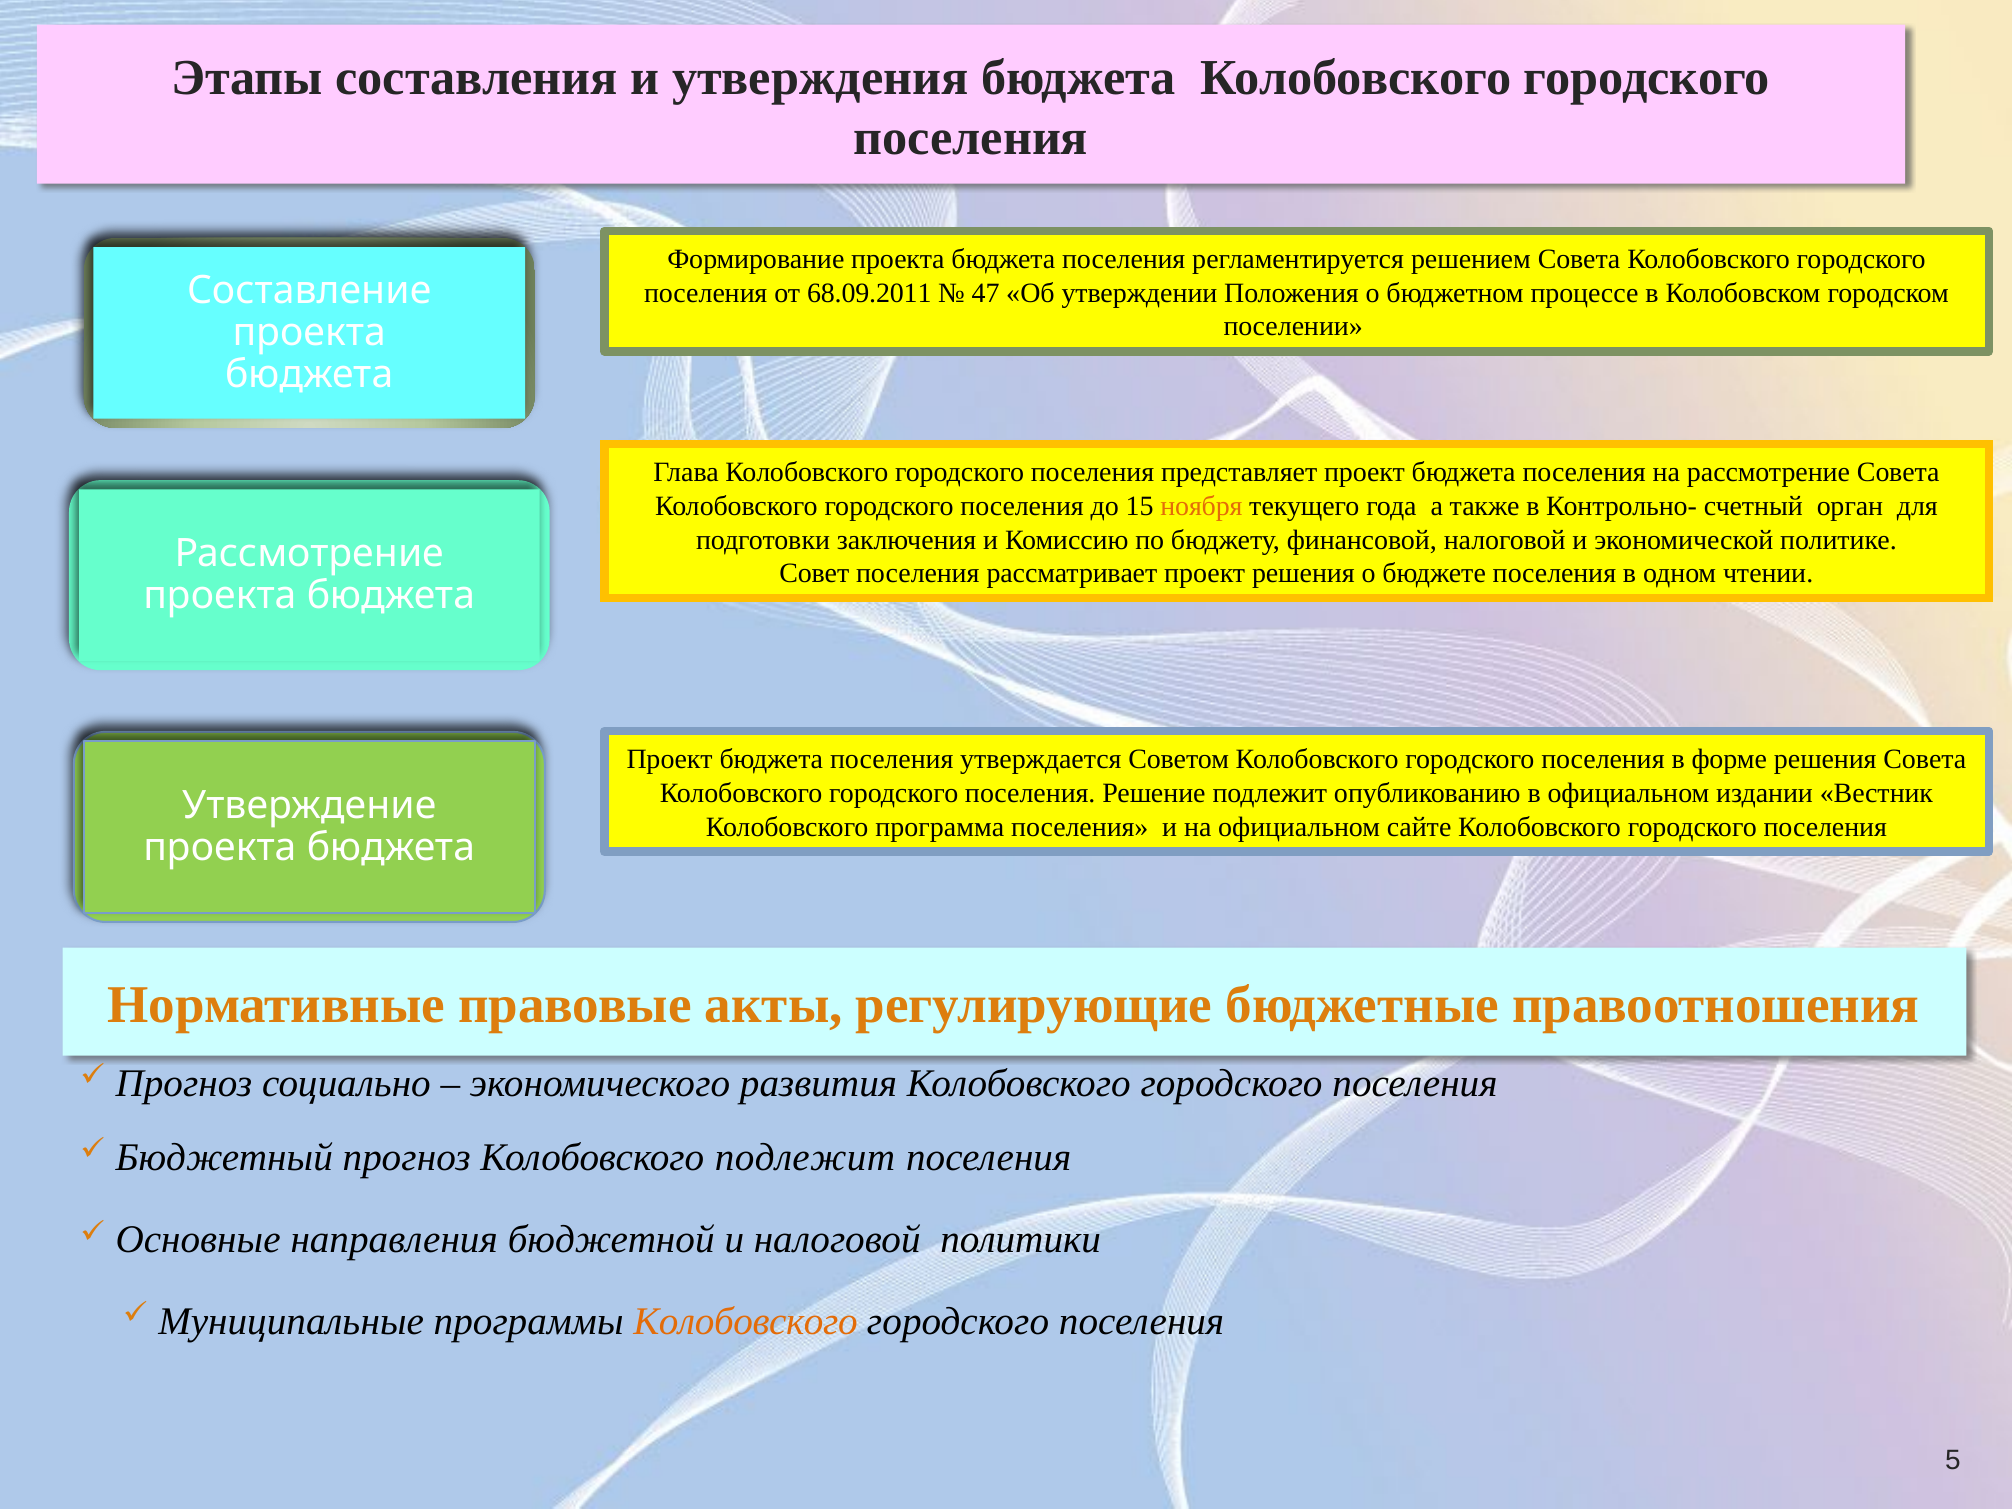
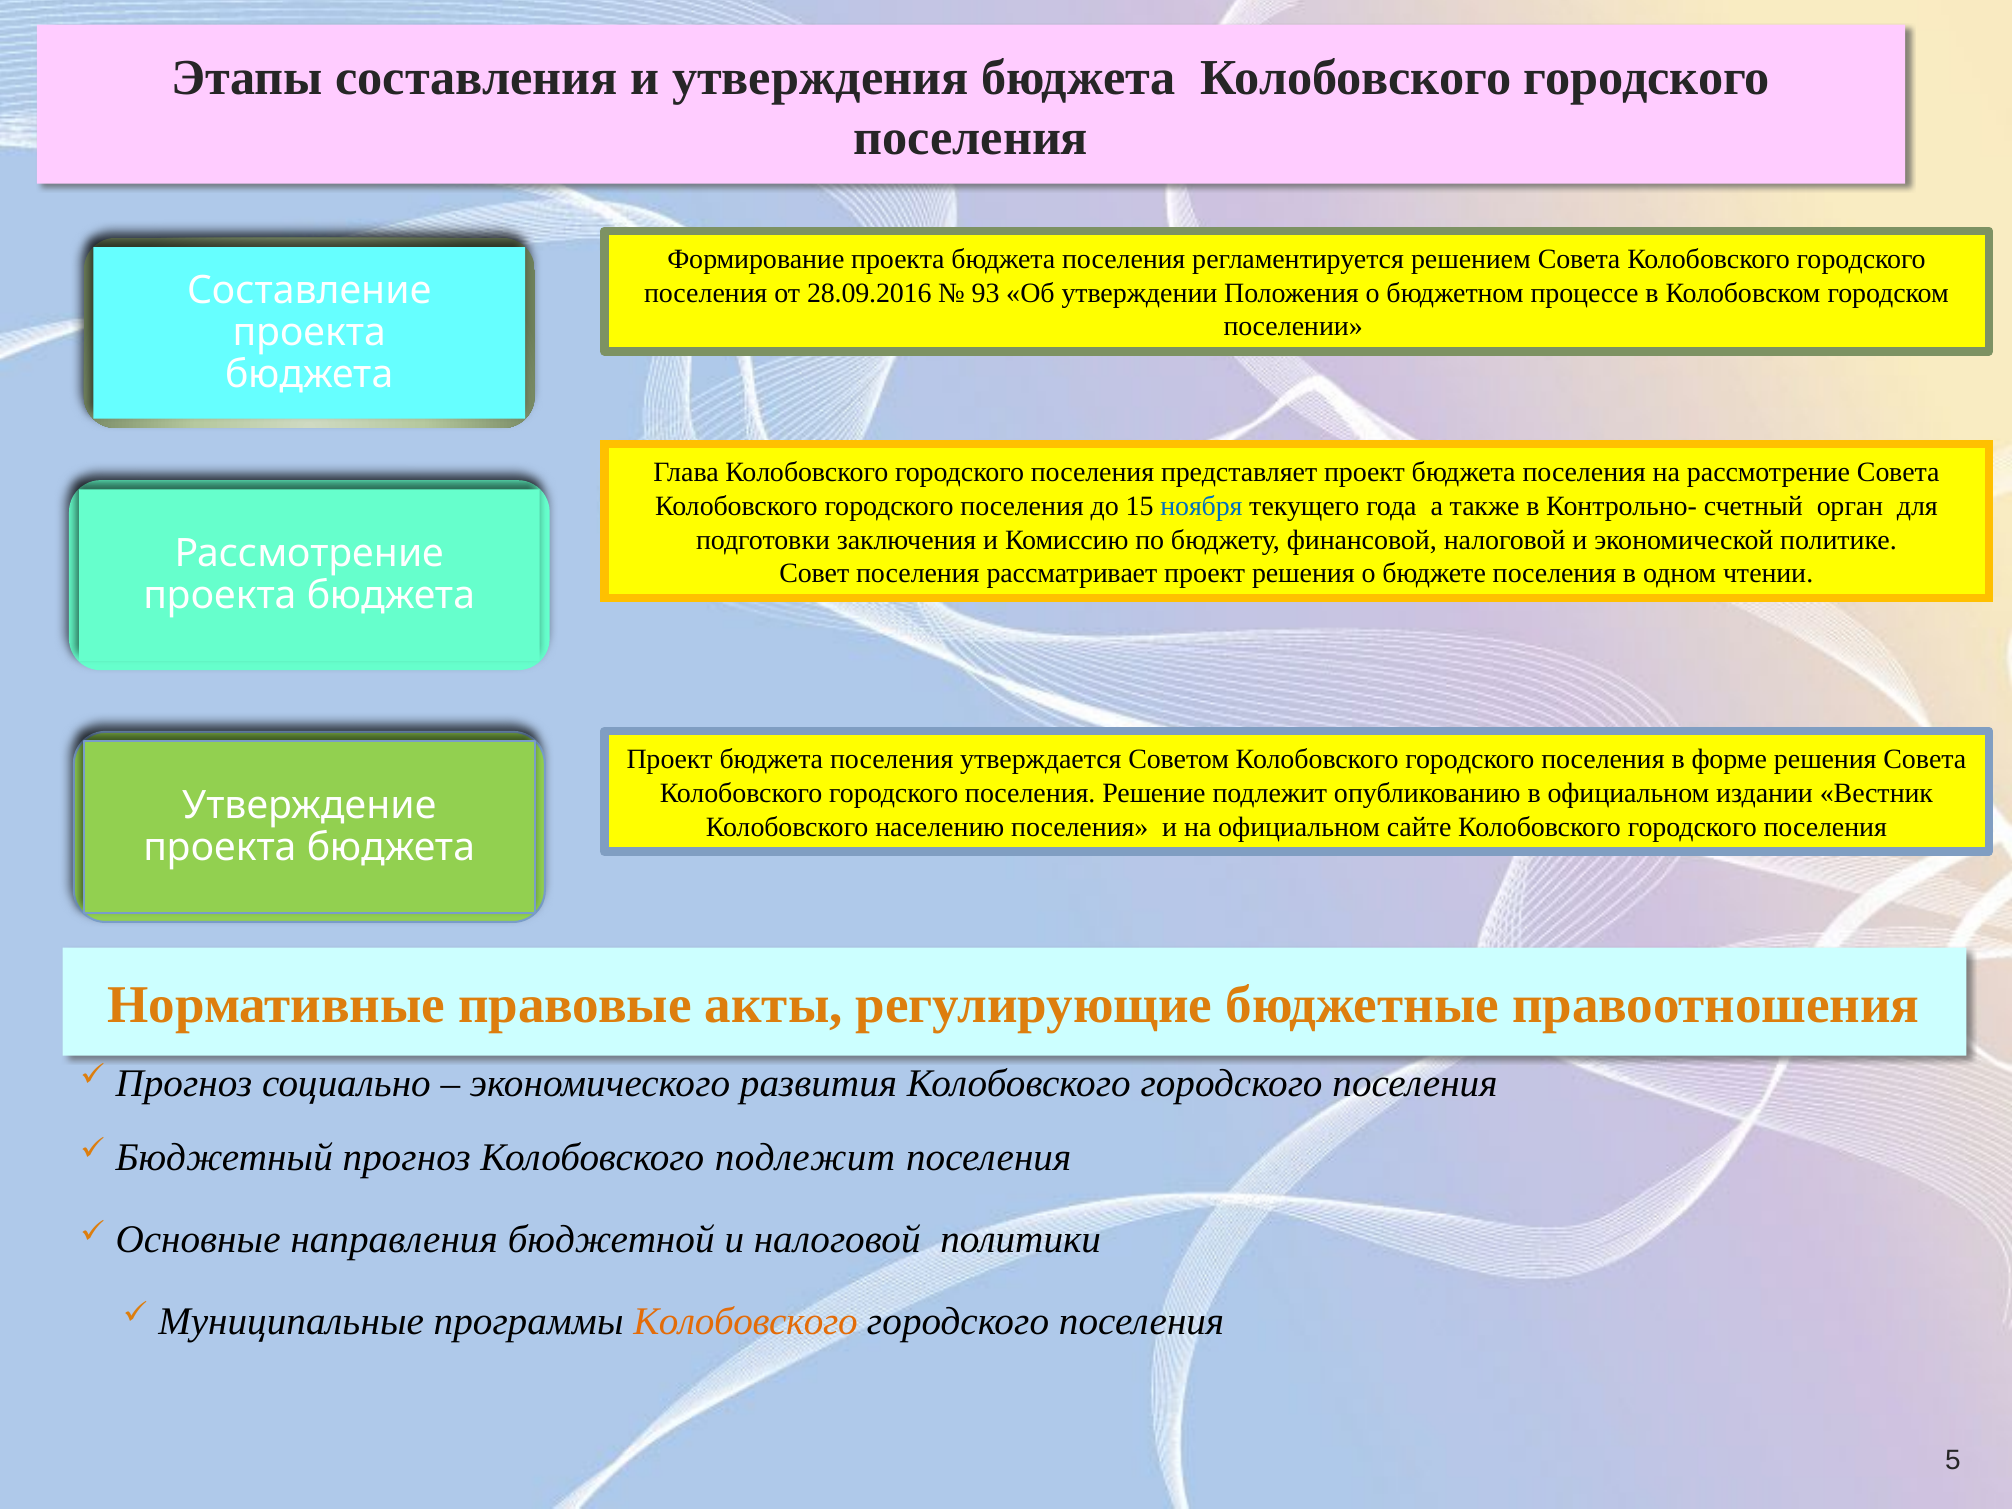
68.09.2011: 68.09.2011 -> 28.09.2016
47: 47 -> 93
ноября colour: orange -> blue
программа: программа -> населению
